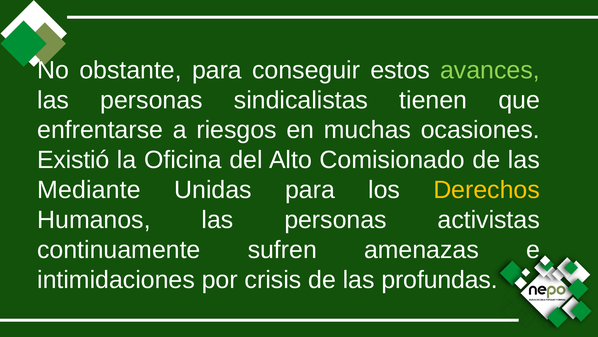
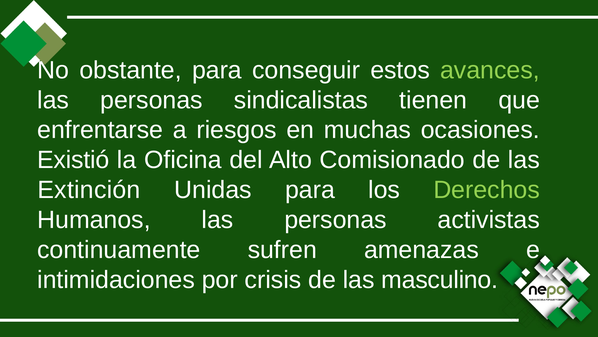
Mediante: Mediante -> Extinción
Derechos colour: yellow -> light green
profundas: profundas -> masculino
